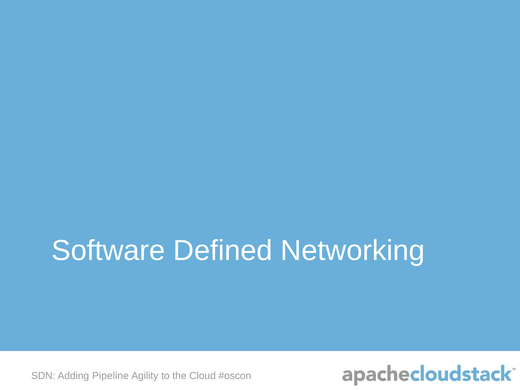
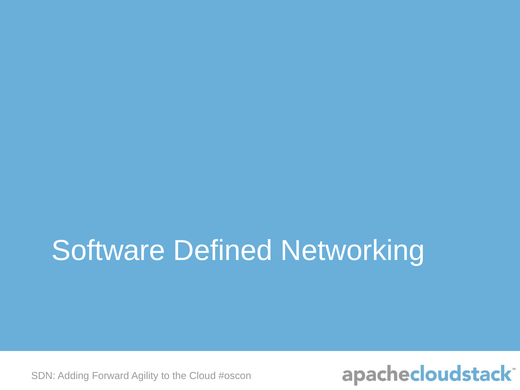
Pipeline: Pipeline -> Forward
